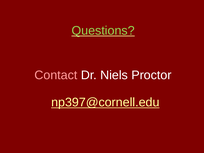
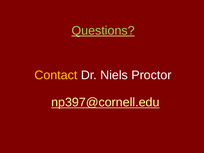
Contact colour: pink -> yellow
